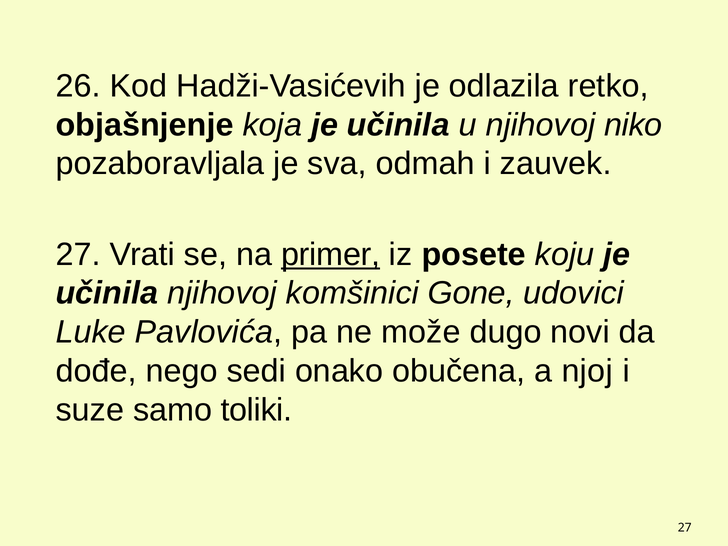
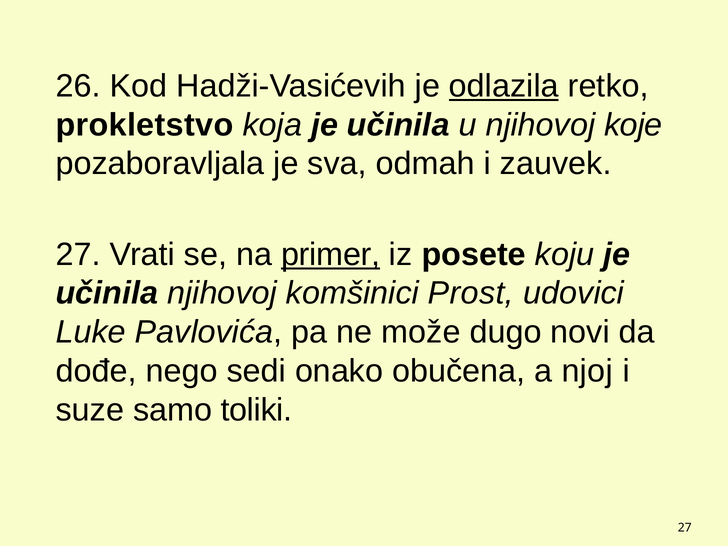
odlazila underline: none -> present
objašnjenje: objašnjenje -> prokletstvo
niko: niko -> koje
Gone: Gone -> Prost
